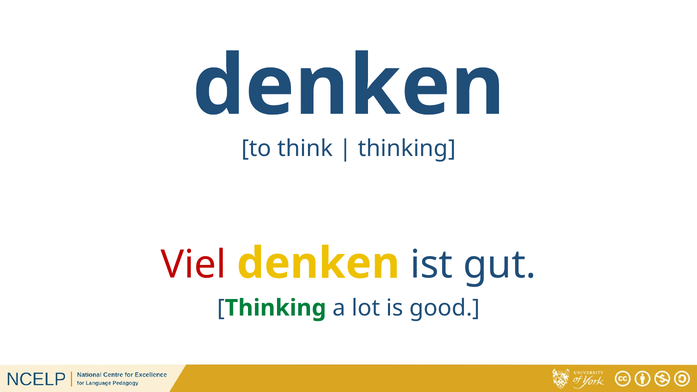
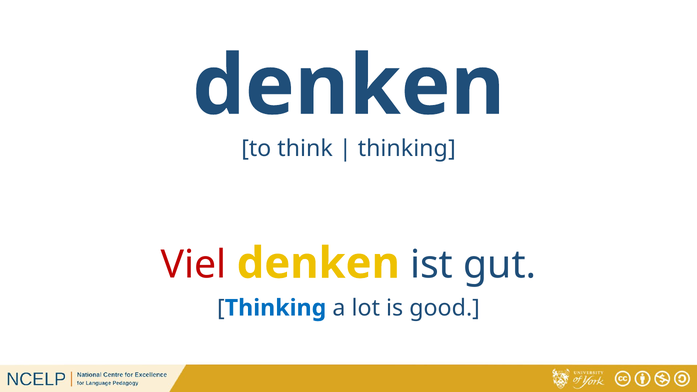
Thinking at (276, 308) colour: green -> blue
